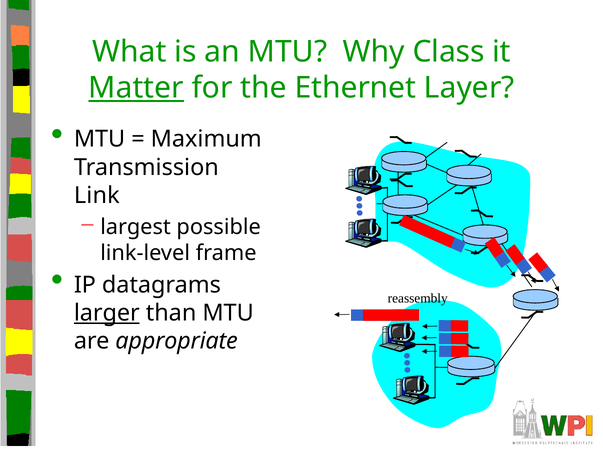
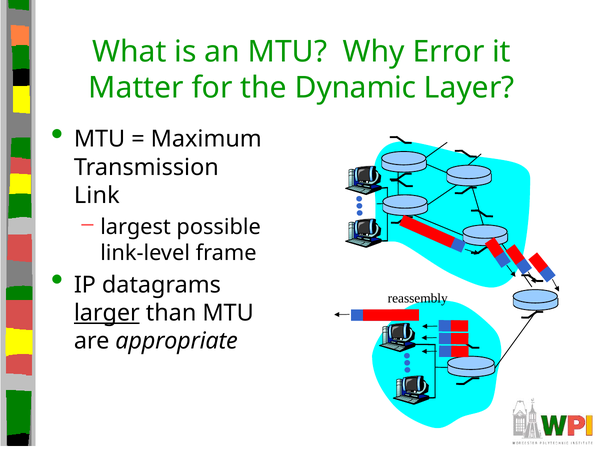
Class: Class -> Error
Matter underline: present -> none
Ethernet: Ethernet -> Dynamic
